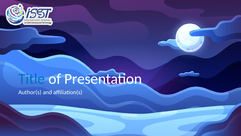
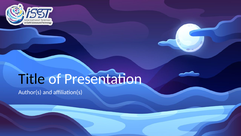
Title colour: blue -> black
